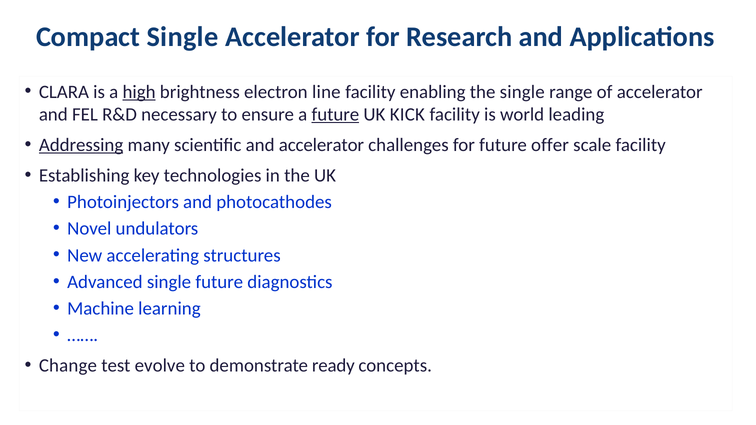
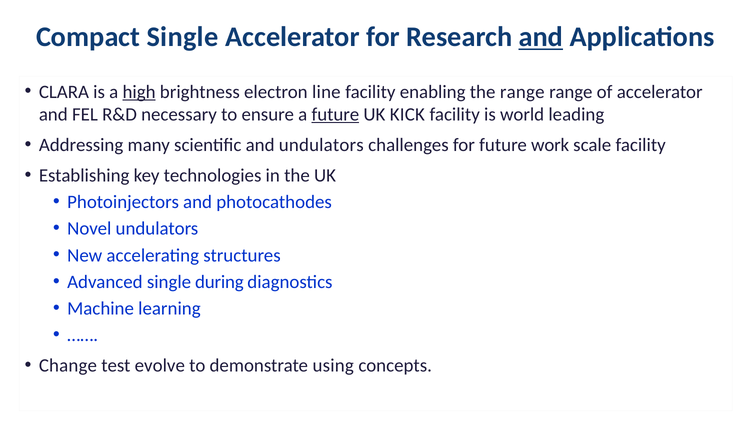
and at (541, 37) underline: none -> present
the single: single -> range
Addressing underline: present -> none
and accelerator: accelerator -> undulators
offer: offer -> work
single future: future -> during
ready: ready -> using
